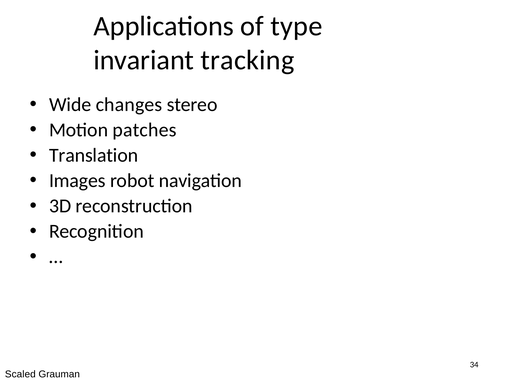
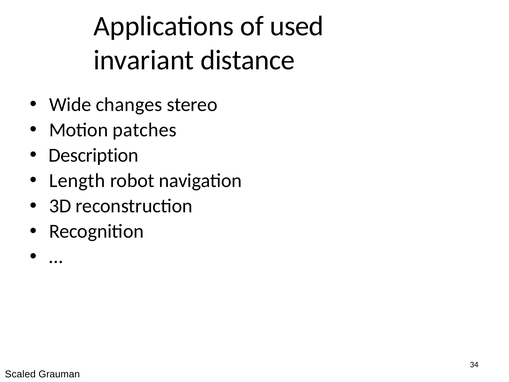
type: type -> used
tracking: tracking -> distance
Translation: Translation -> Description
Images: Images -> Length
